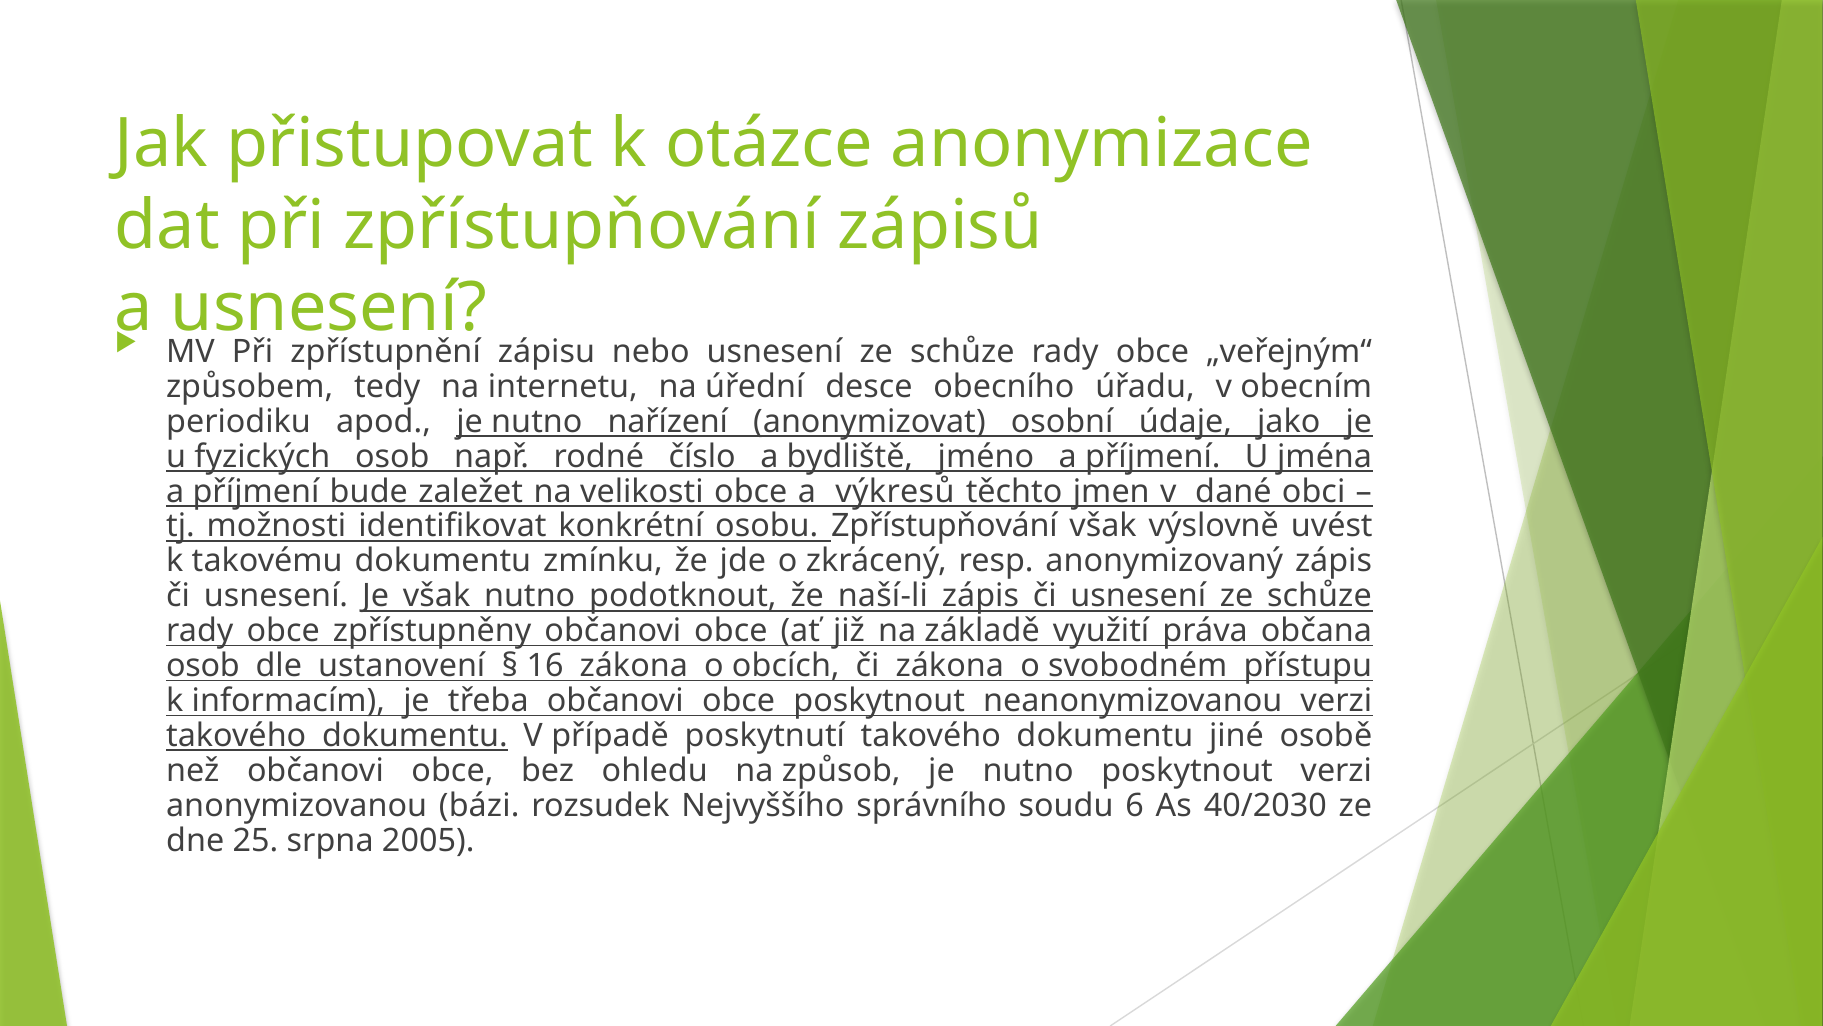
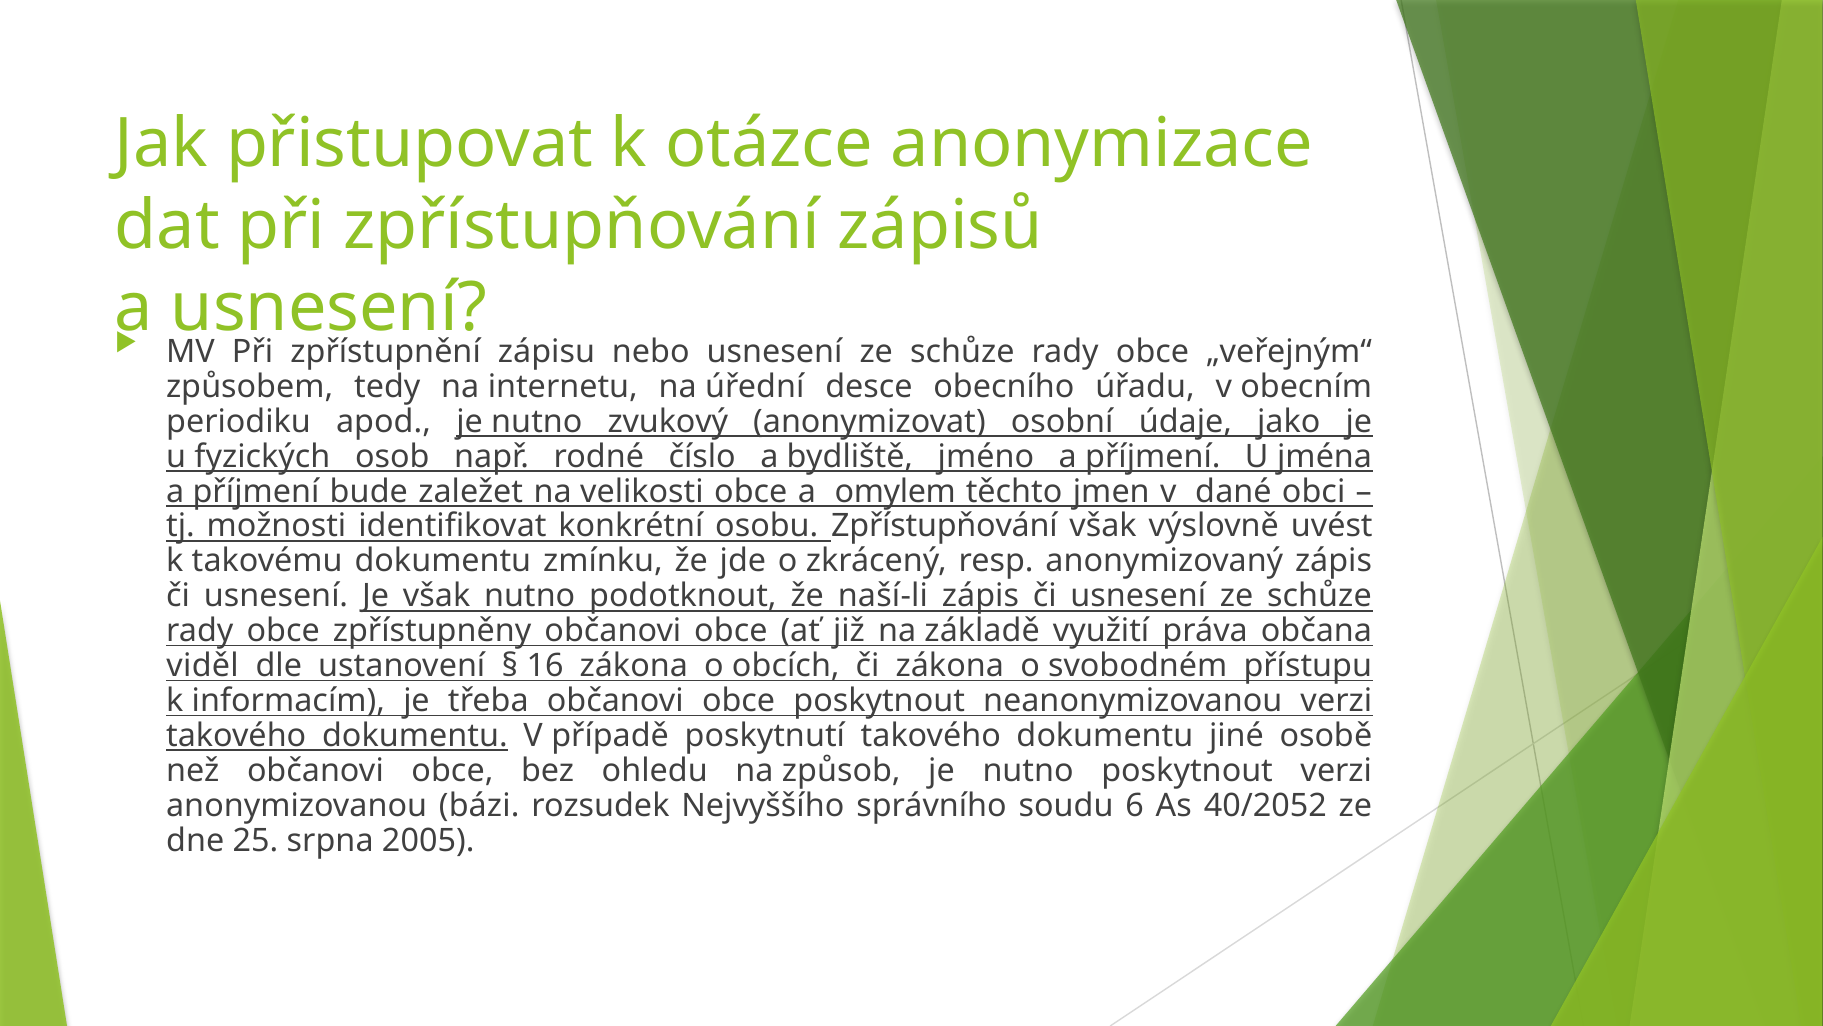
nařízení: nařízení -> zvukový
výkresů: výkresů -> omylem
osob at (203, 665): osob -> viděl
40/2030: 40/2030 -> 40/2052
